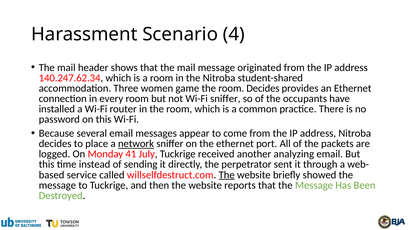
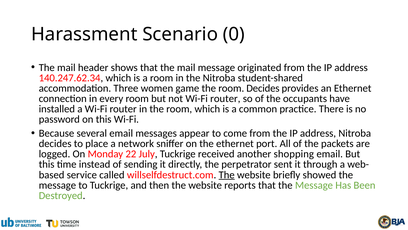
4: 4 -> 0
not Wi-Fi sniffer: sniffer -> router
network underline: present -> none
41: 41 -> 22
analyzing: analyzing -> shopping
